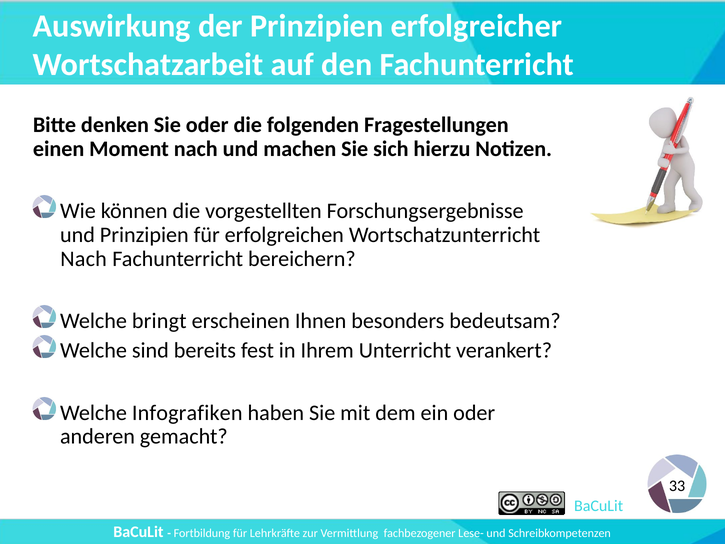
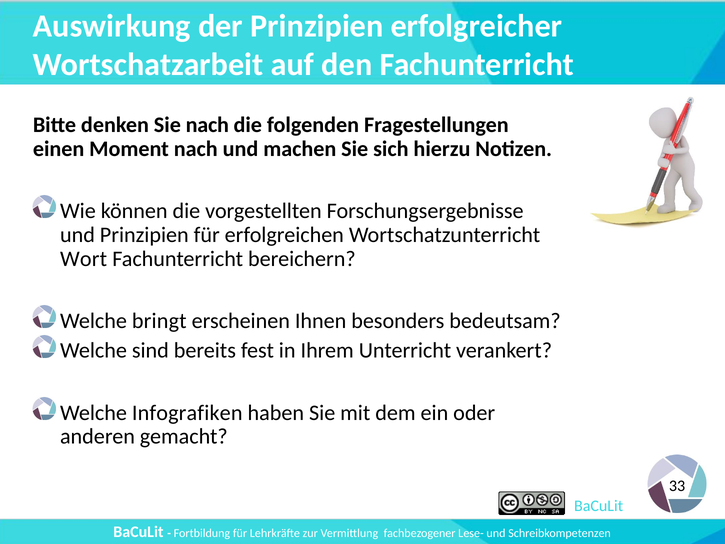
Sie oder: oder -> nach
Nach at (84, 259): Nach -> Wort
